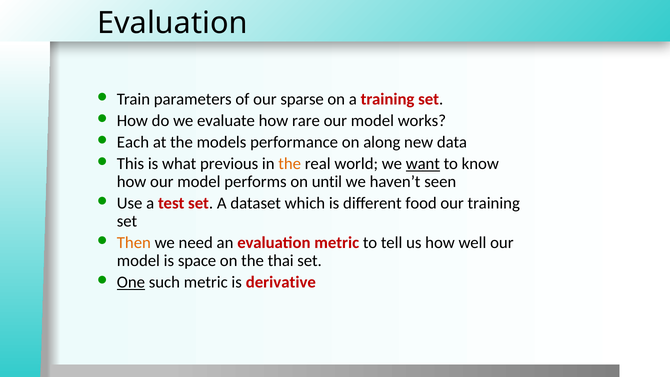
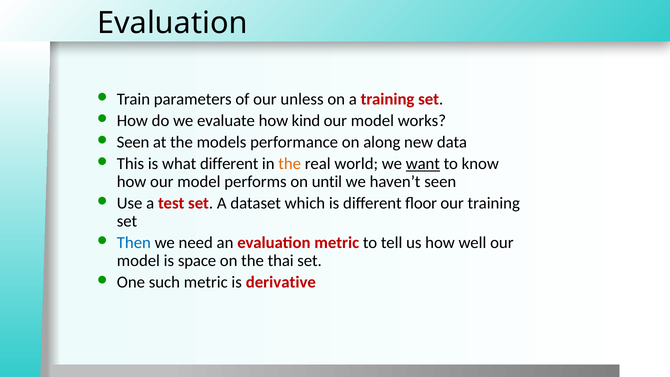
sparse: sparse -> unless
rare: rare -> kind
Each at (133, 142): Each -> Seen
what previous: previous -> different
food: food -> ﬂoor
Then colour: orange -> blue
One underline: present -> none
